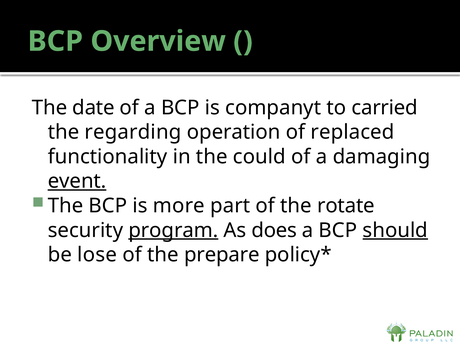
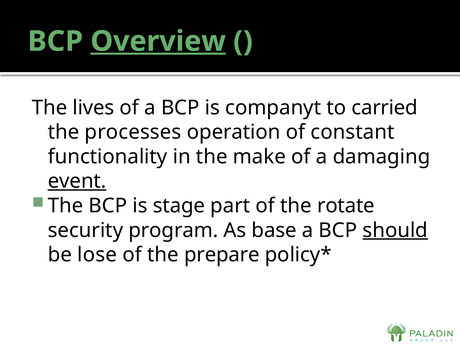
Overview underline: none -> present
date: date -> lives
regarding: regarding -> processes
replaced: replaced -> constant
could: could -> make
more: more -> stage
program underline: present -> none
does: does -> base
